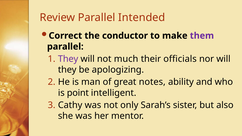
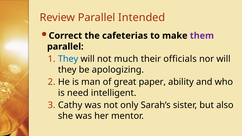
conductor: conductor -> cafeterias
They at (68, 59) colour: purple -> blue
notes: notes -> paper
point: point -> need
